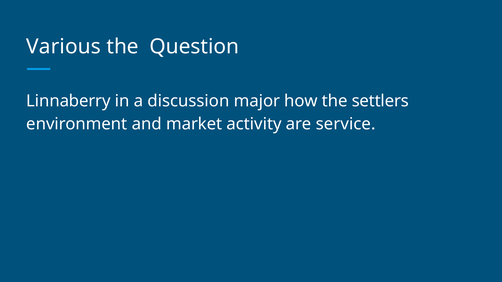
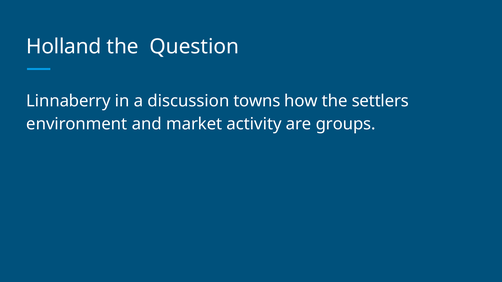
Various: Various -> Holland
major: major -> towns
service: service -> groups
